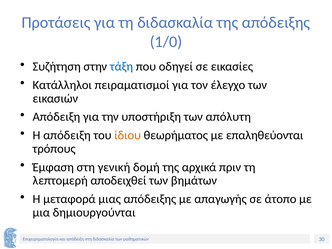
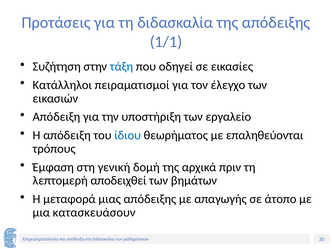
1/0: 1/0 -> 1/1
απόλυτη: απόλυτη -> εργαλείο
ίδιου colour: orange -> blue
δημιουργούνται: δημιουργούνται -> κατασκευάσουν
